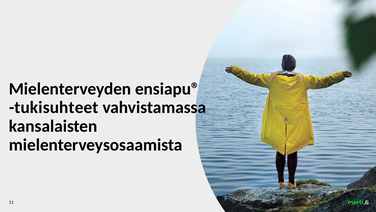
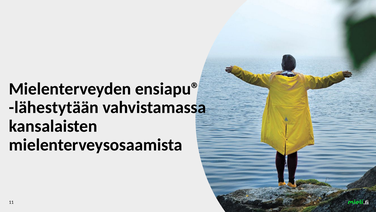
tukisuhteet: tukisuhteet -> lähestytään
